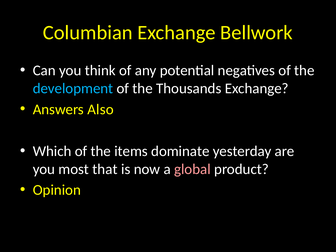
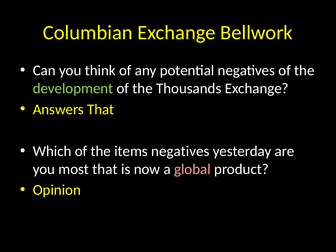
development colour: light blue -> light green
Answers Also: Also -> That
items dominate: dominate -> negatives
